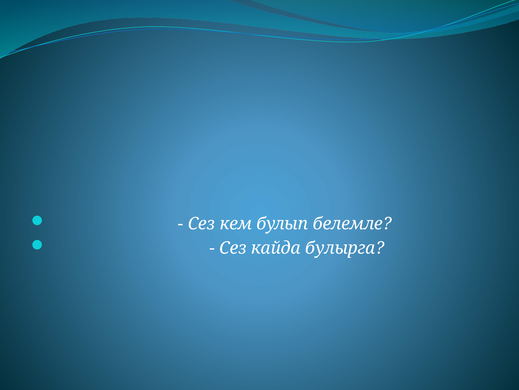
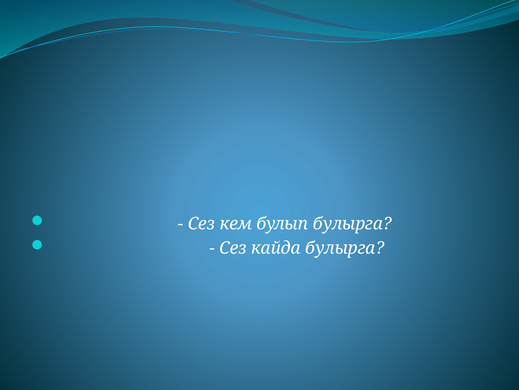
булып белемле: белемле -> булырга
